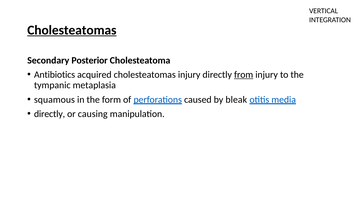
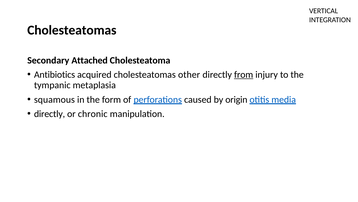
Cholesteatomas at (72, 30) underline: present -> none
Posterior: Posterior -> Attached
cholesteatomas injury: injury -> other
bleak: bleak -> origin
causing: causing -> chronic
